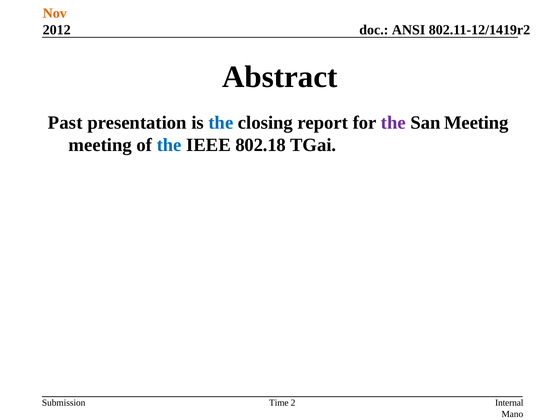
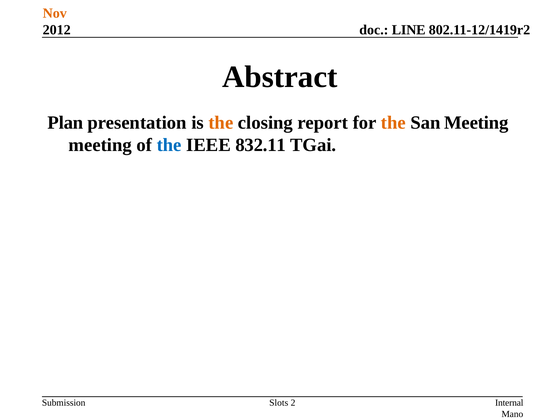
ANSI: ANSI -> LINE
Past: Past -> Plan
the at (221, 123) colour: blue -> orange
the at (393, 123) colour: purple -> orange
802.18: 802.18 -> 832.11
Time: Time -> Slots
